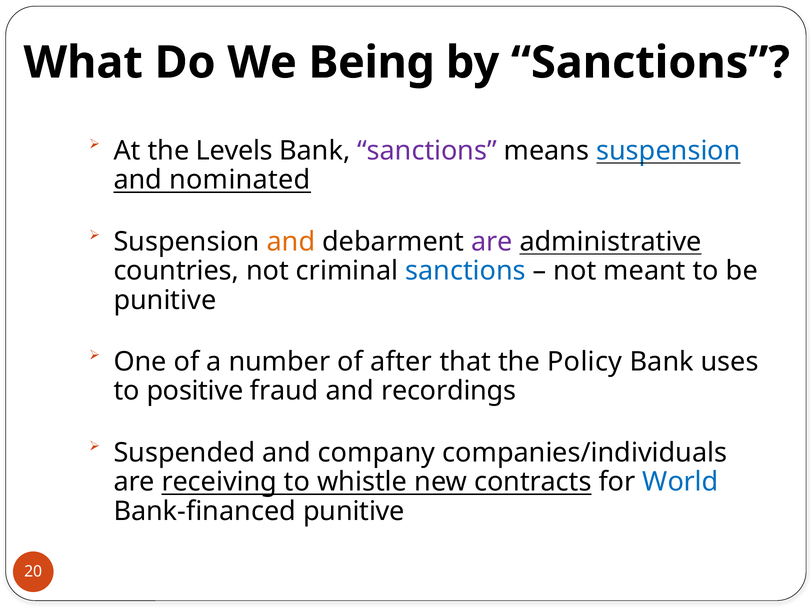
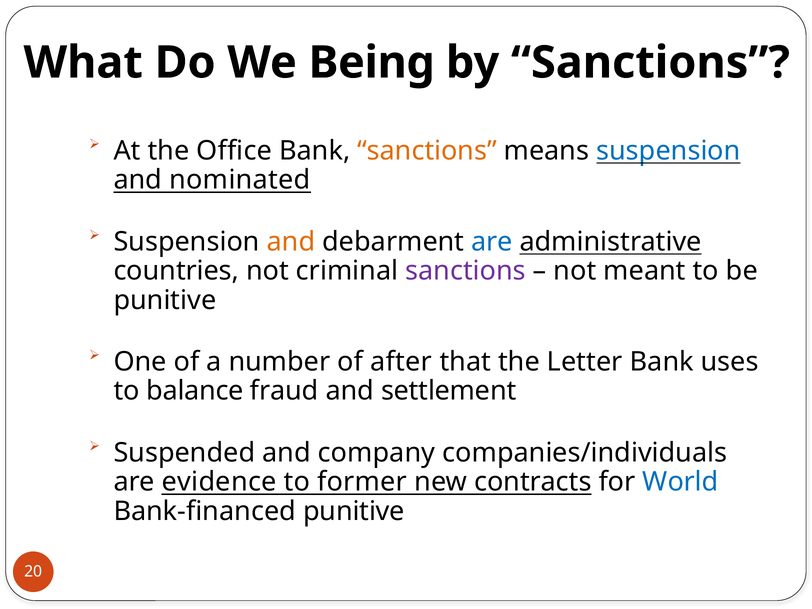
Levels: Levels -> Office
sanctions at (427, 151) colour: purple -> orange
are at (492, 242) colour: purple -> blue
sanctions at (466, 271) colour: blue -> purple
Policy: Policy -> Letter
positive: positive -> balance
recordings: recordings -> settlement
receiving: receiving -> evidence
whistle: whistle -> former
